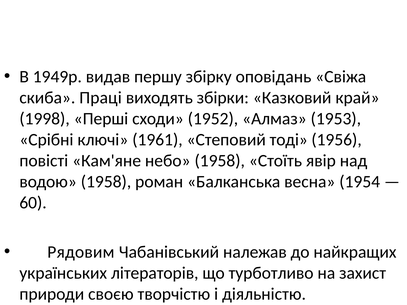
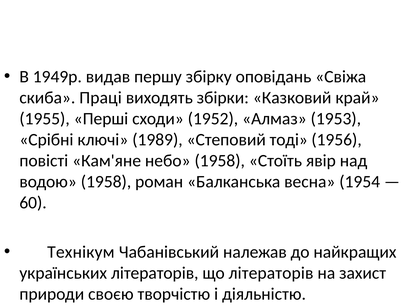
1998: 1998 -> 1955
1961: 1961 -> 1989
Рядовим: Рядовим -> Технікум
що турботливо: турботливо -> літераторів
